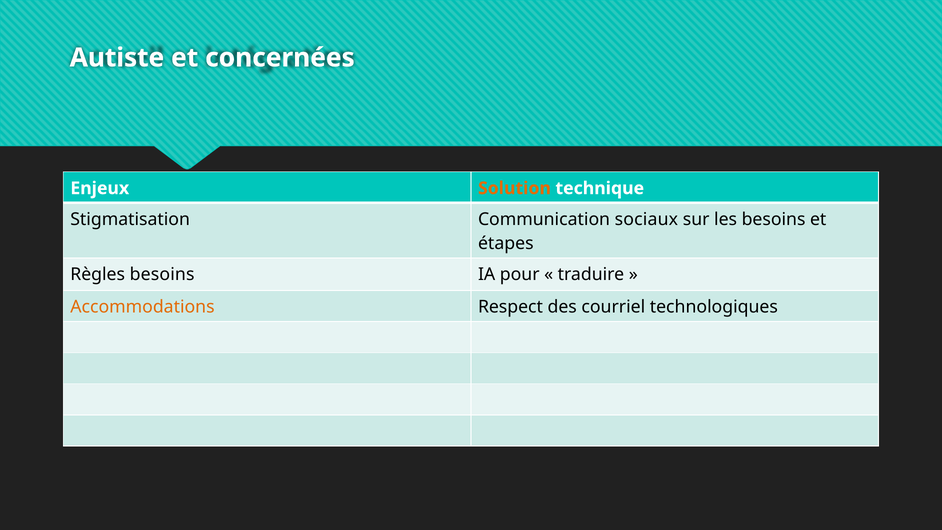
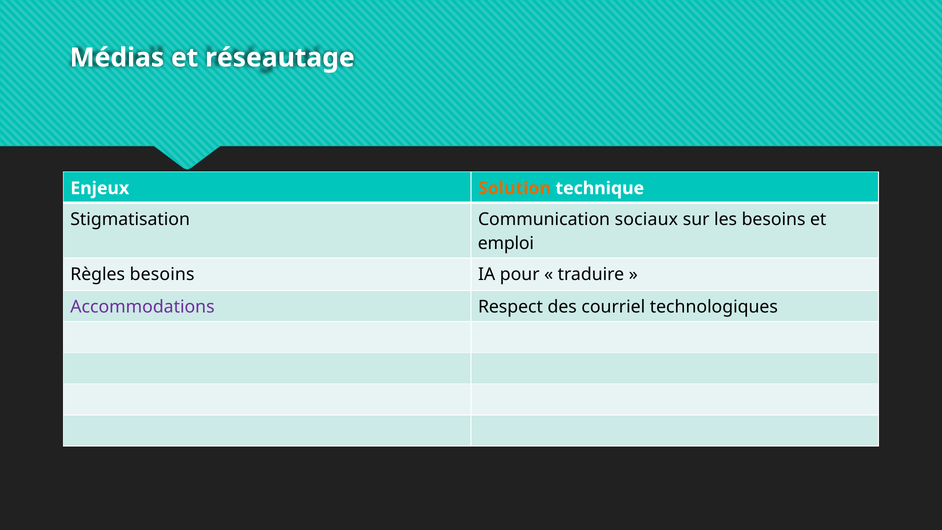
Autiste: Autiste -> Médias
concernées: concernées -> réseautage
étapes: étapes -> emploi
Accommodations colour: orange -> purple
